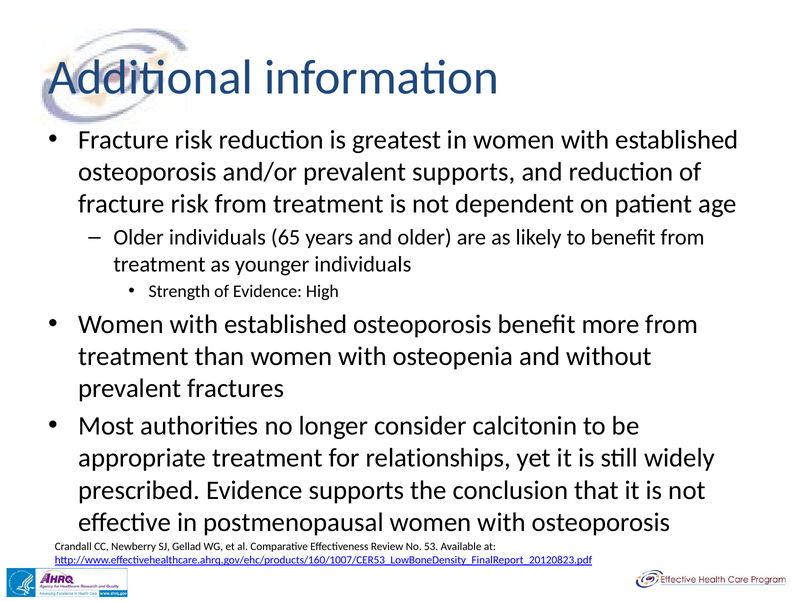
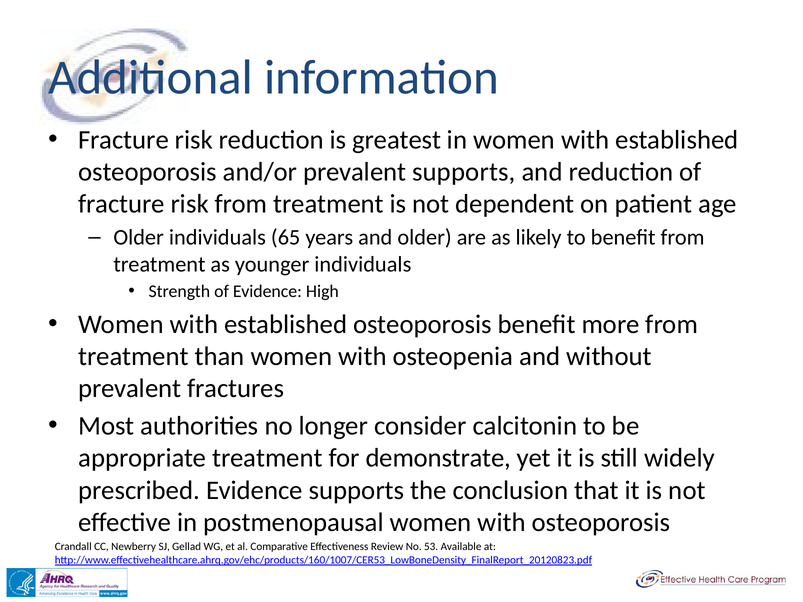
relationships: relationships -> demonstrate
